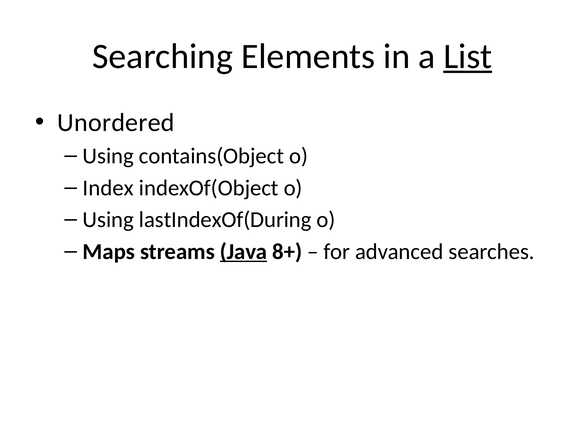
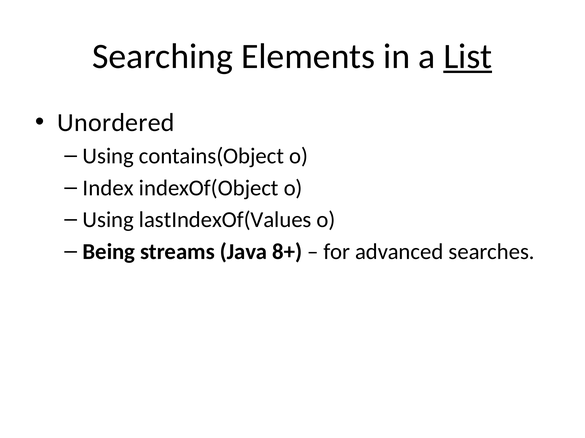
lastIndexOf(During: lastIndexOf(During -> lastIndexOf(Values
Maps: Maps -> Being
Java underline: present -> none
